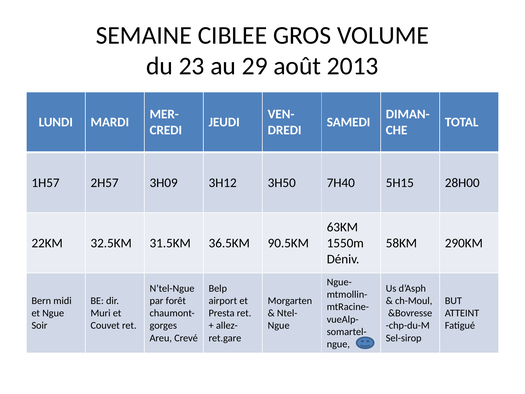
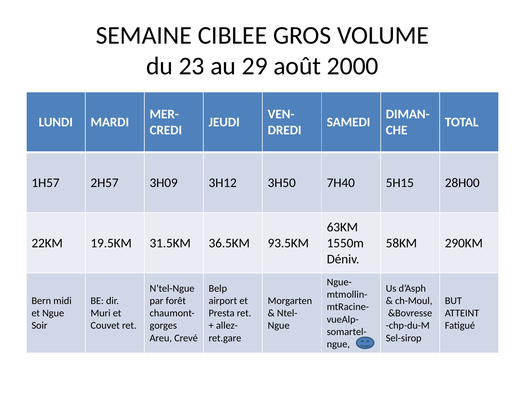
2013: 2013 -> 2000
32.5KM: 32.5KM -> 19.5KM
90.5KM: 90.5KM -> 93.5KM
